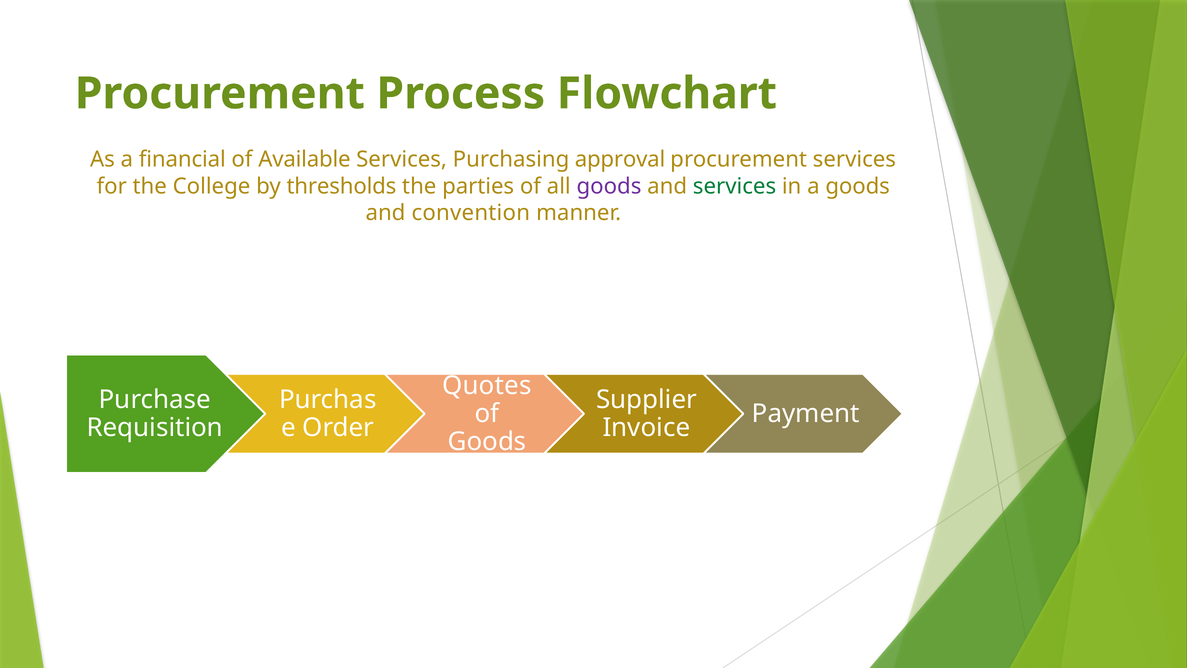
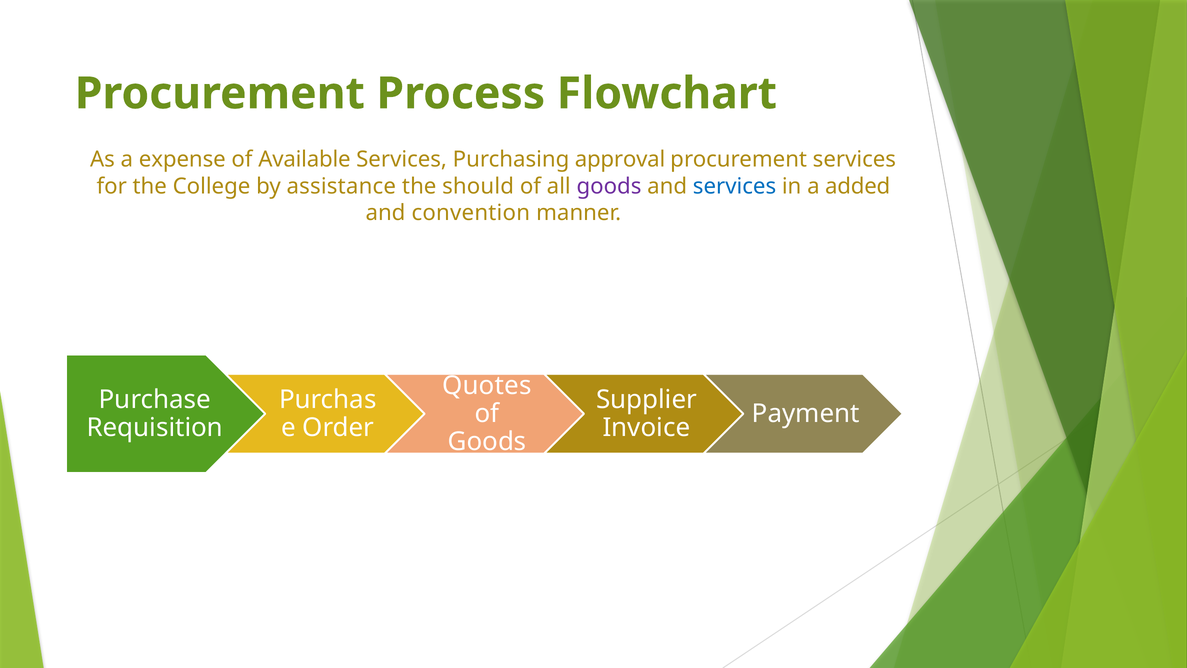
financial: financial -> expense
thresholds: thresholds -> assistance
parties: parties -> should
services at (735, 186) colour: green -> blue
a goods: goods -> added
